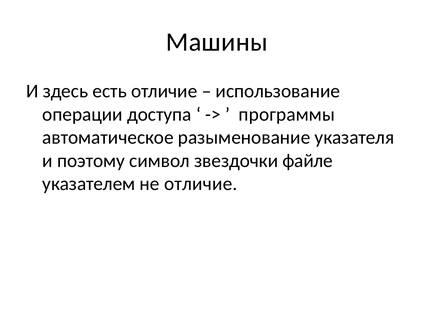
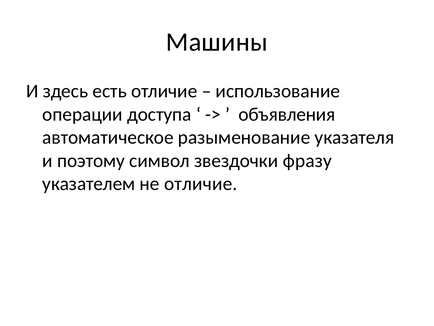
программы: программы -> объявления
файле: файле -> фразу
